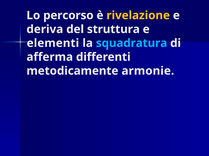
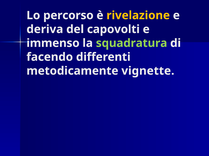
struttura: struttura -> capovolti
elementi: elementi -> immenso
squadratura colour: light blue -> light green
afferma: afferma -> facendo
armonie: armonie -> vignette
